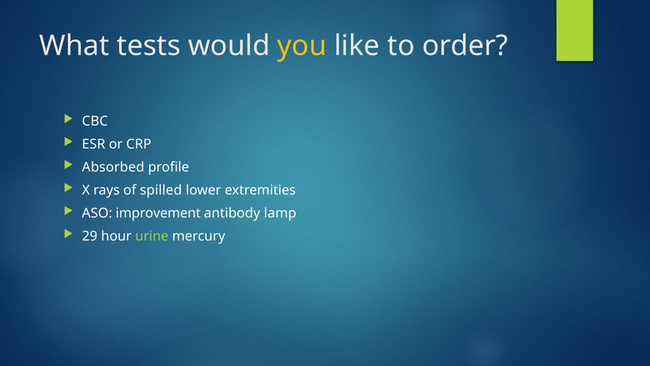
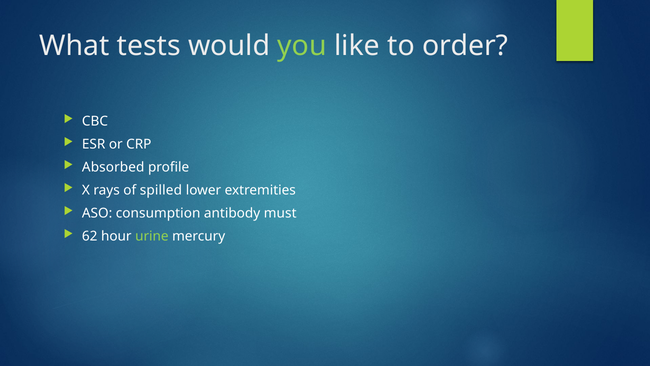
you colour: yellow -> light green
improvement: improvement -> consumption
lamp: lamp -> must
29: 29 -> 62
